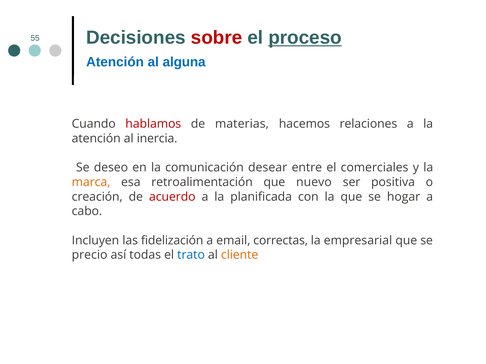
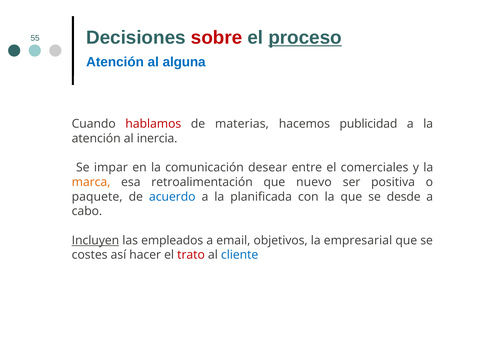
relaciones: relaciones -> publicidad
deseo: deseo -> impar
creación: creación -> paquete
acuerdo colour: red -> blue
hogar: hogar -> desde
Incluyen underline: none -> present
fidelización: fidelización -> empleados
correctas: correctas -> objetivos
precio: precio -> costes
todas: todas -> hacer
trato colour: blue -> red
cliente colour: orange -> blue
